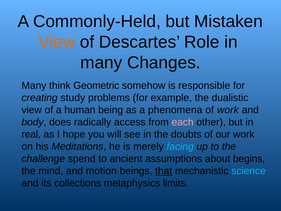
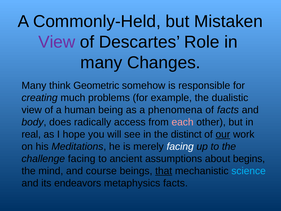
View at (57, 42) colour: orange -> purple
study: study -> much
of work: work -> facts
doubts: doubts -> distinct
our underline: none -> present
facing at (180, 146) colour: light blue -> white
challenge spend: spend -> facing
motion: motion -> course
collections: collections -> endeavors
metaphysics limits: limits -> facts
